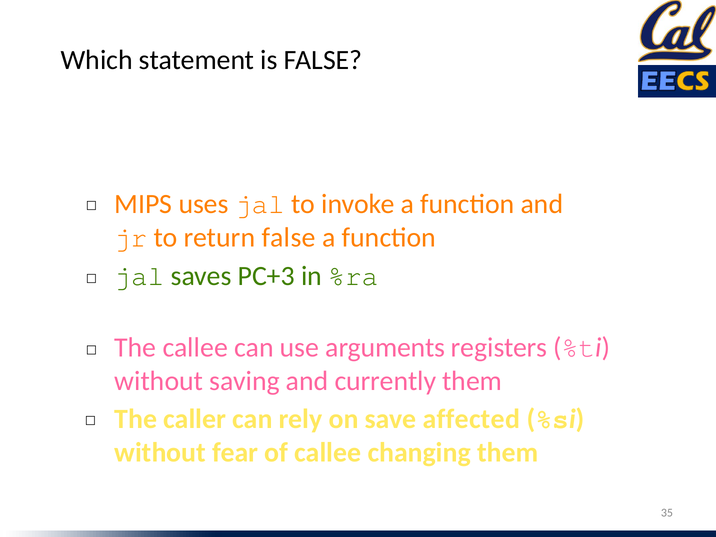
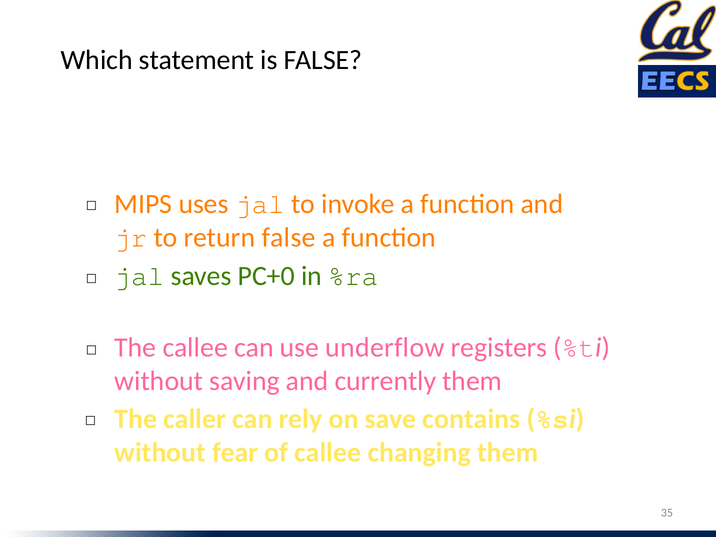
PC+3: PC+3 -> PC+0
arguments: arguments -> underflow
affected: affected -> contains
